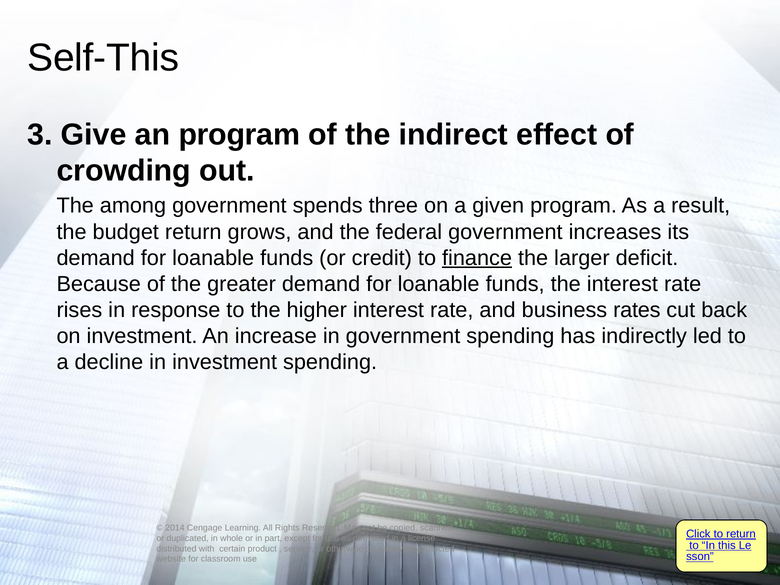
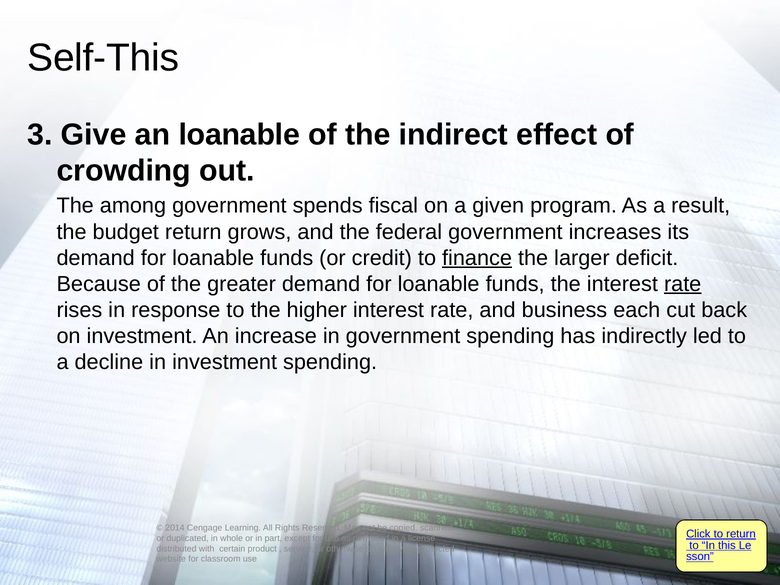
an program: program -> loanable
three: three -> fiscal
rate at (683, 284) underline: none -> present
rates: rates -> each
